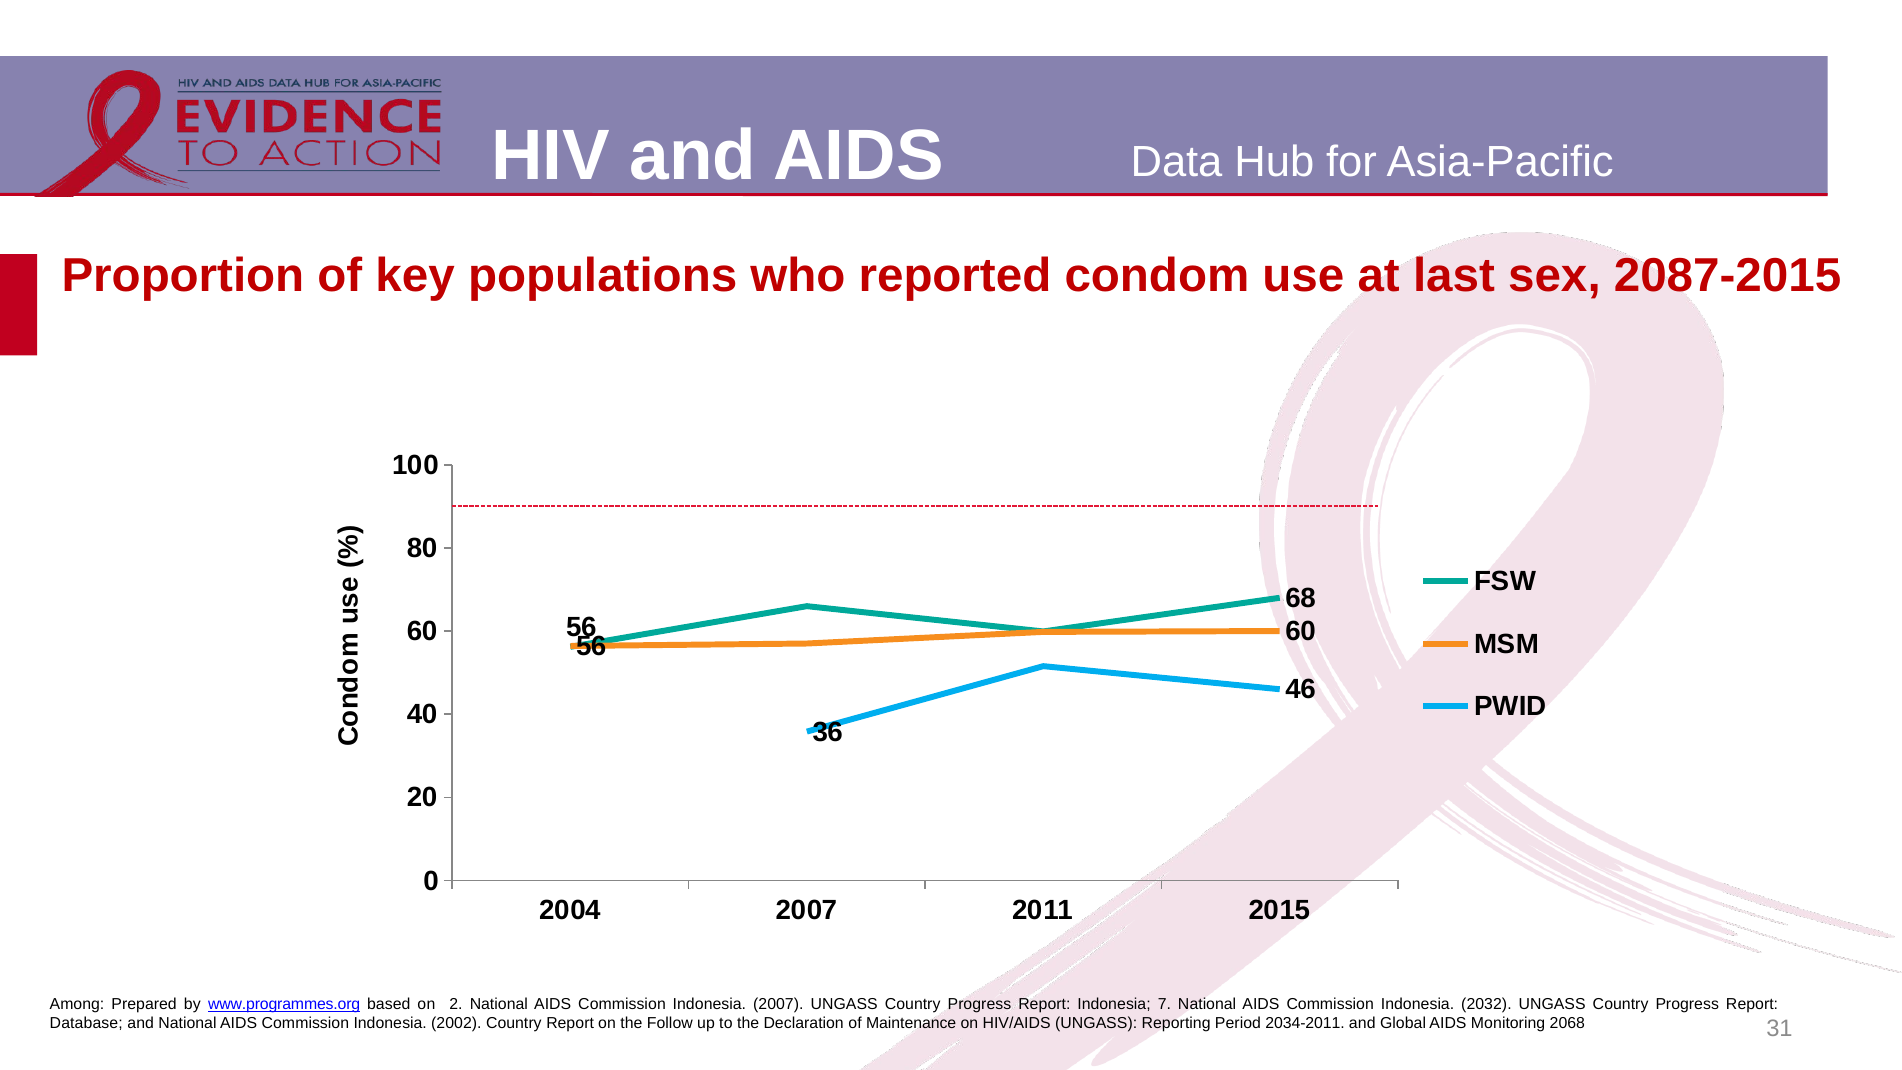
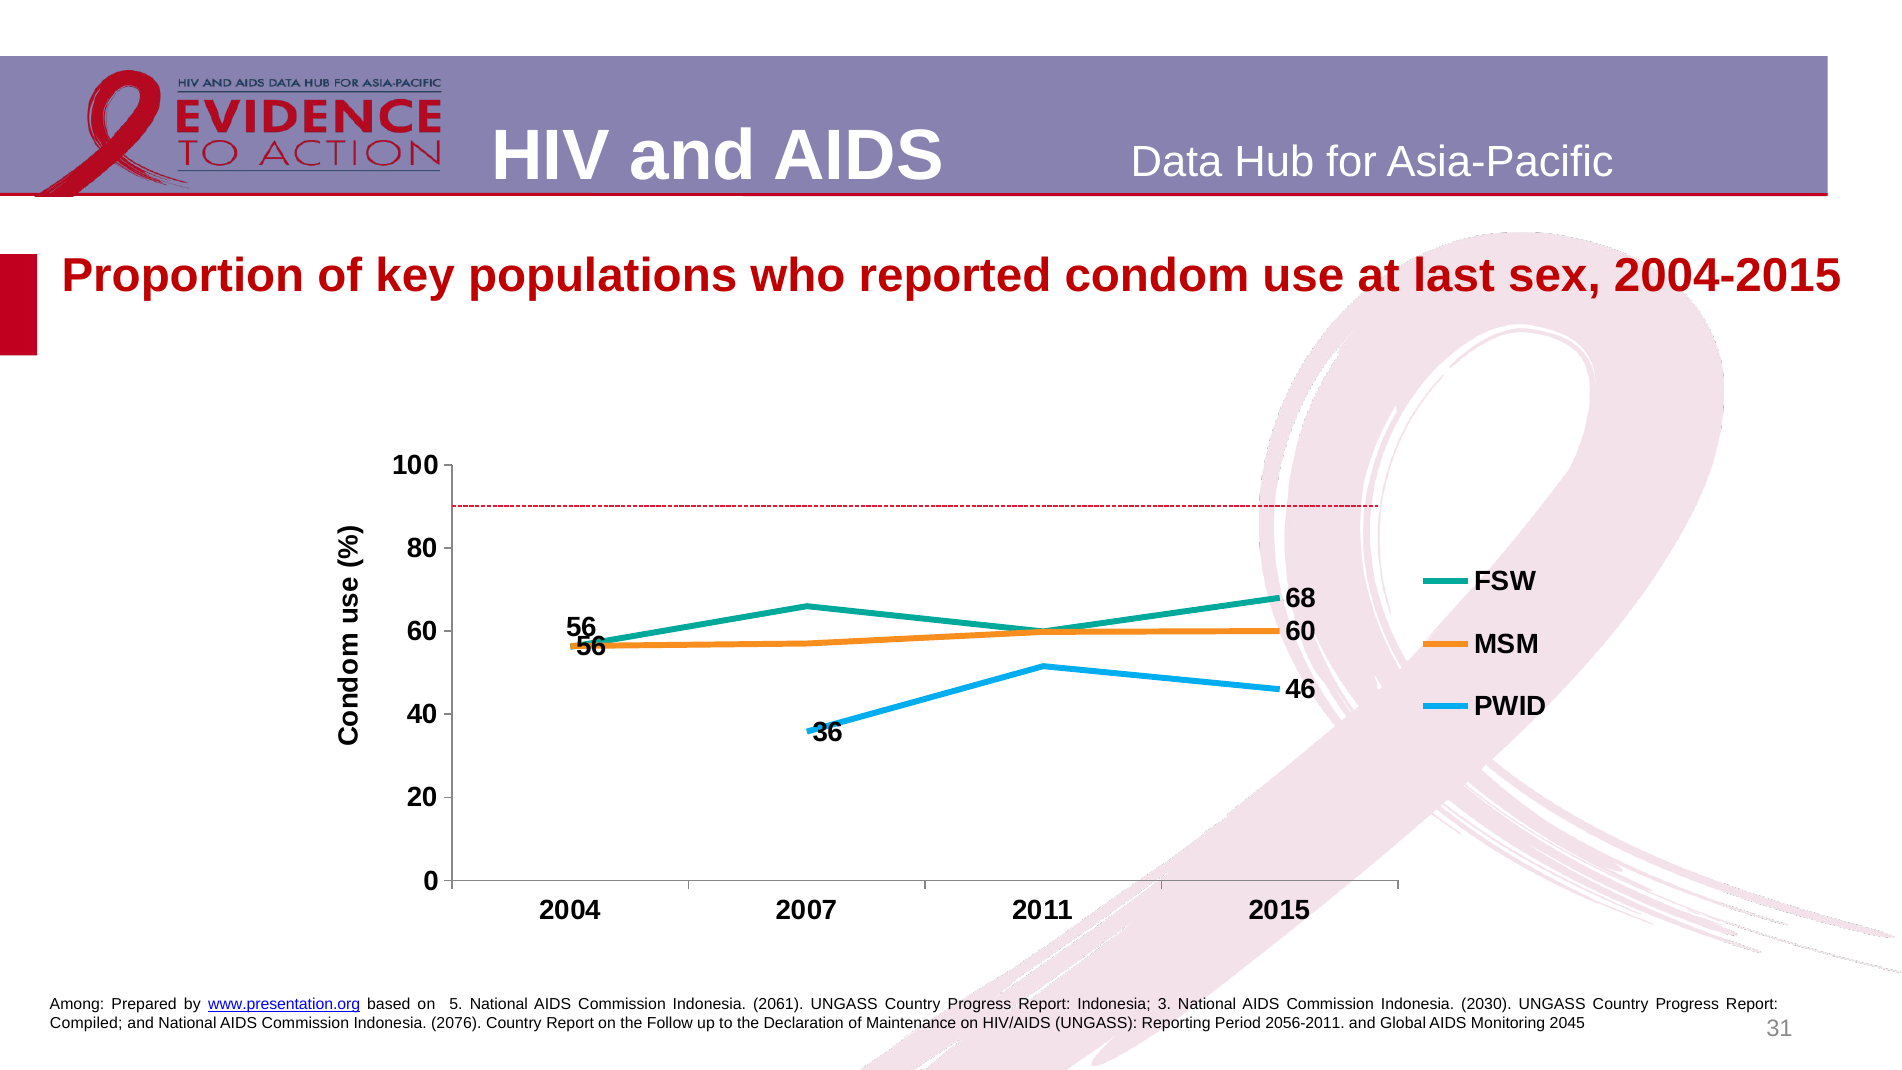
2087-2015: 2087-2015 -> 2004-2015
www.programmes.org: www.programmes.org -> www.presentation.org
2: 2 -> 5
Indonesia 2007: 2007 -> 2061
7: 7 -> 3
2032: 2032 -> 2030
Database: Database -> Compiled
2002: 2002 -> 2076
2034-2011: 2034-2011 -> 2056-2011
2068: 2068 -> 2045
